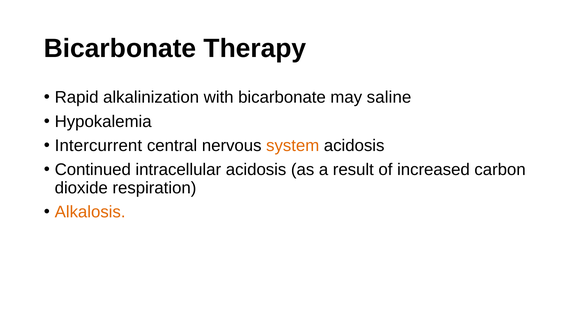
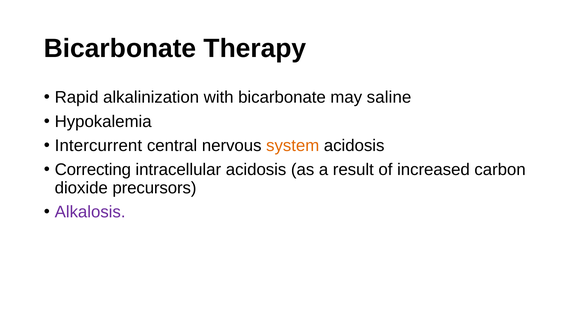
Continued: Continued -> Correcting
respiration: respiration -> precursors
Alkalosis colour: orange -> purple
